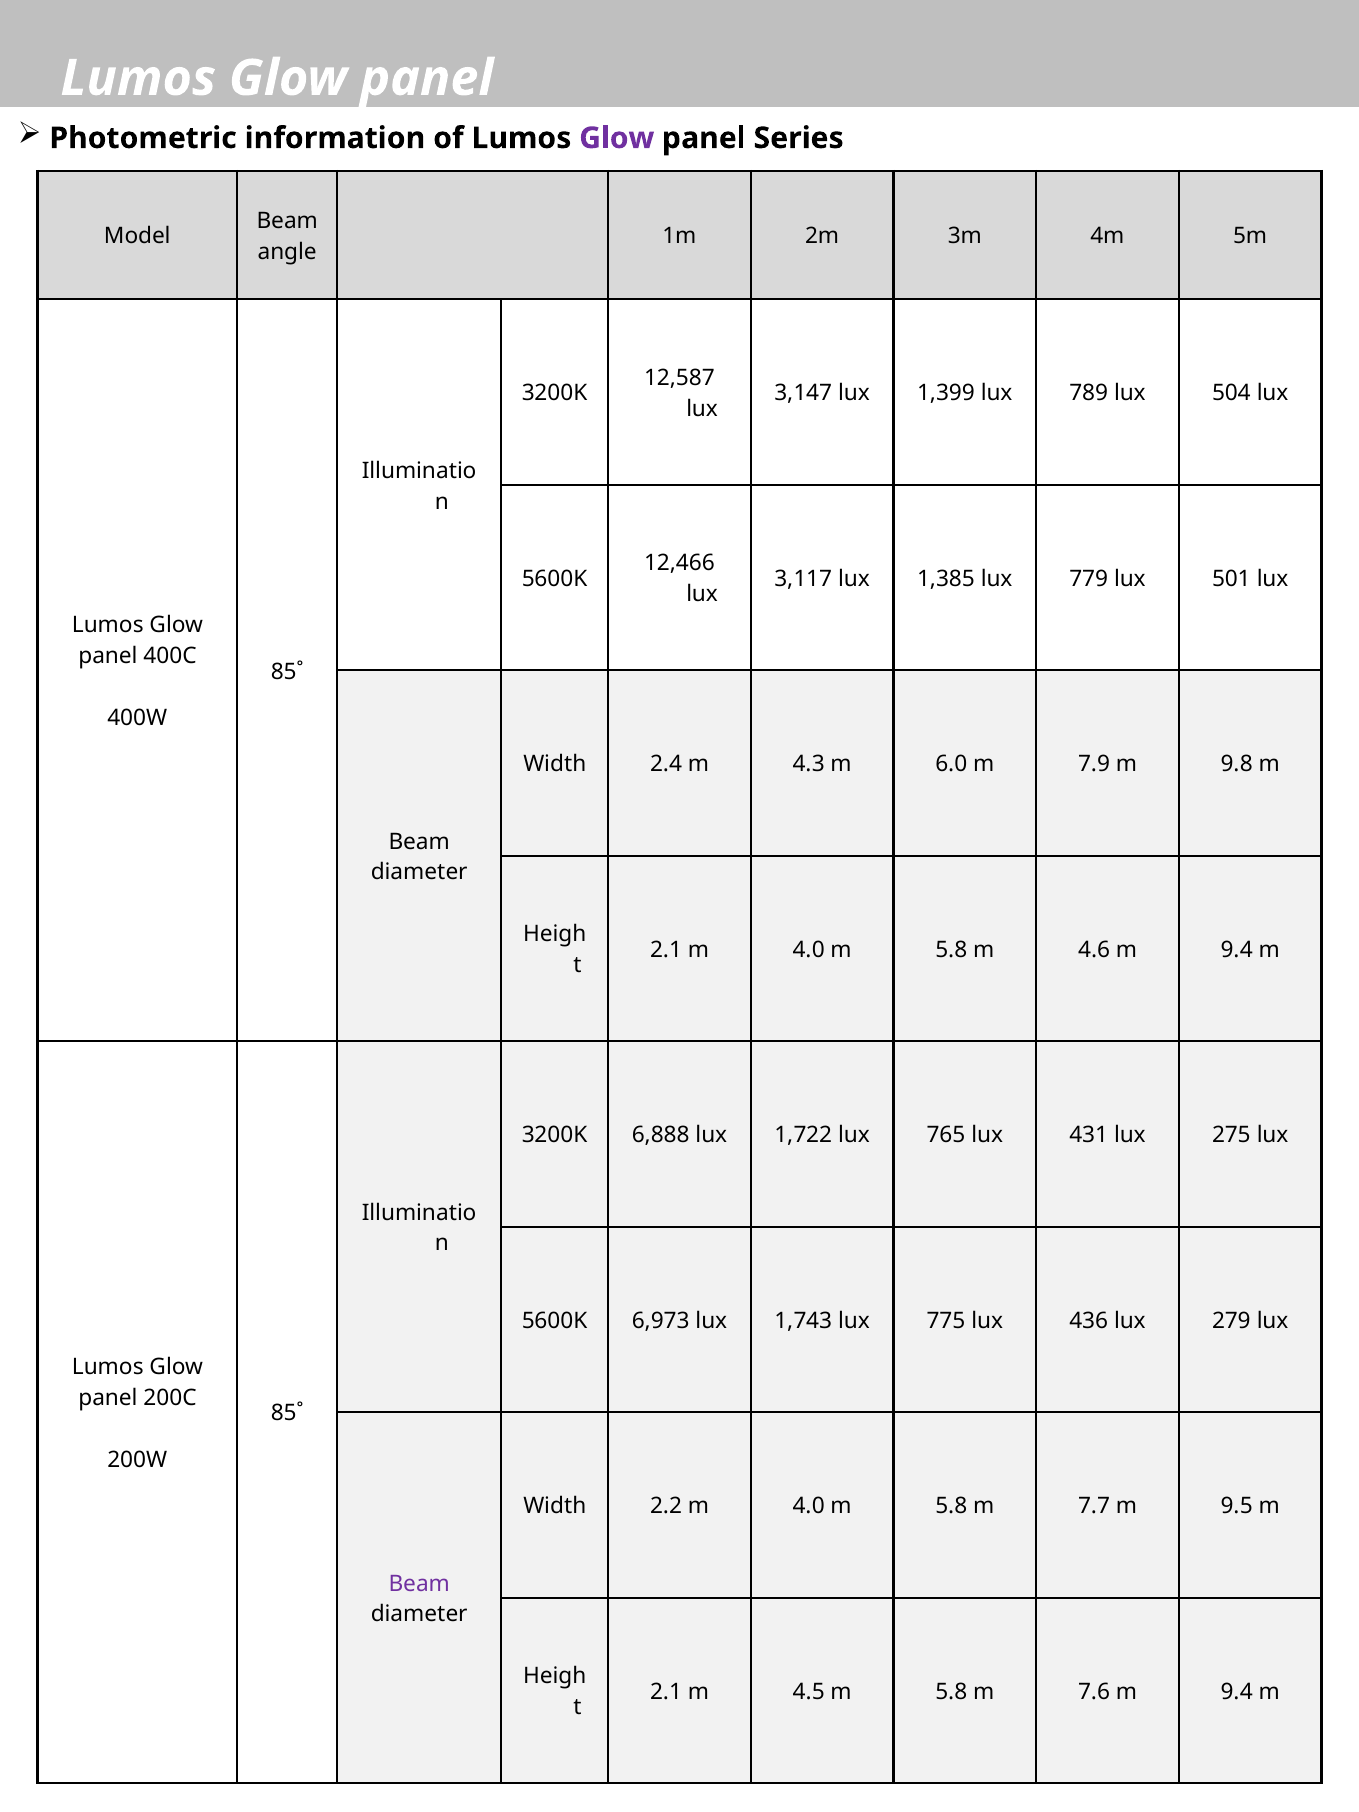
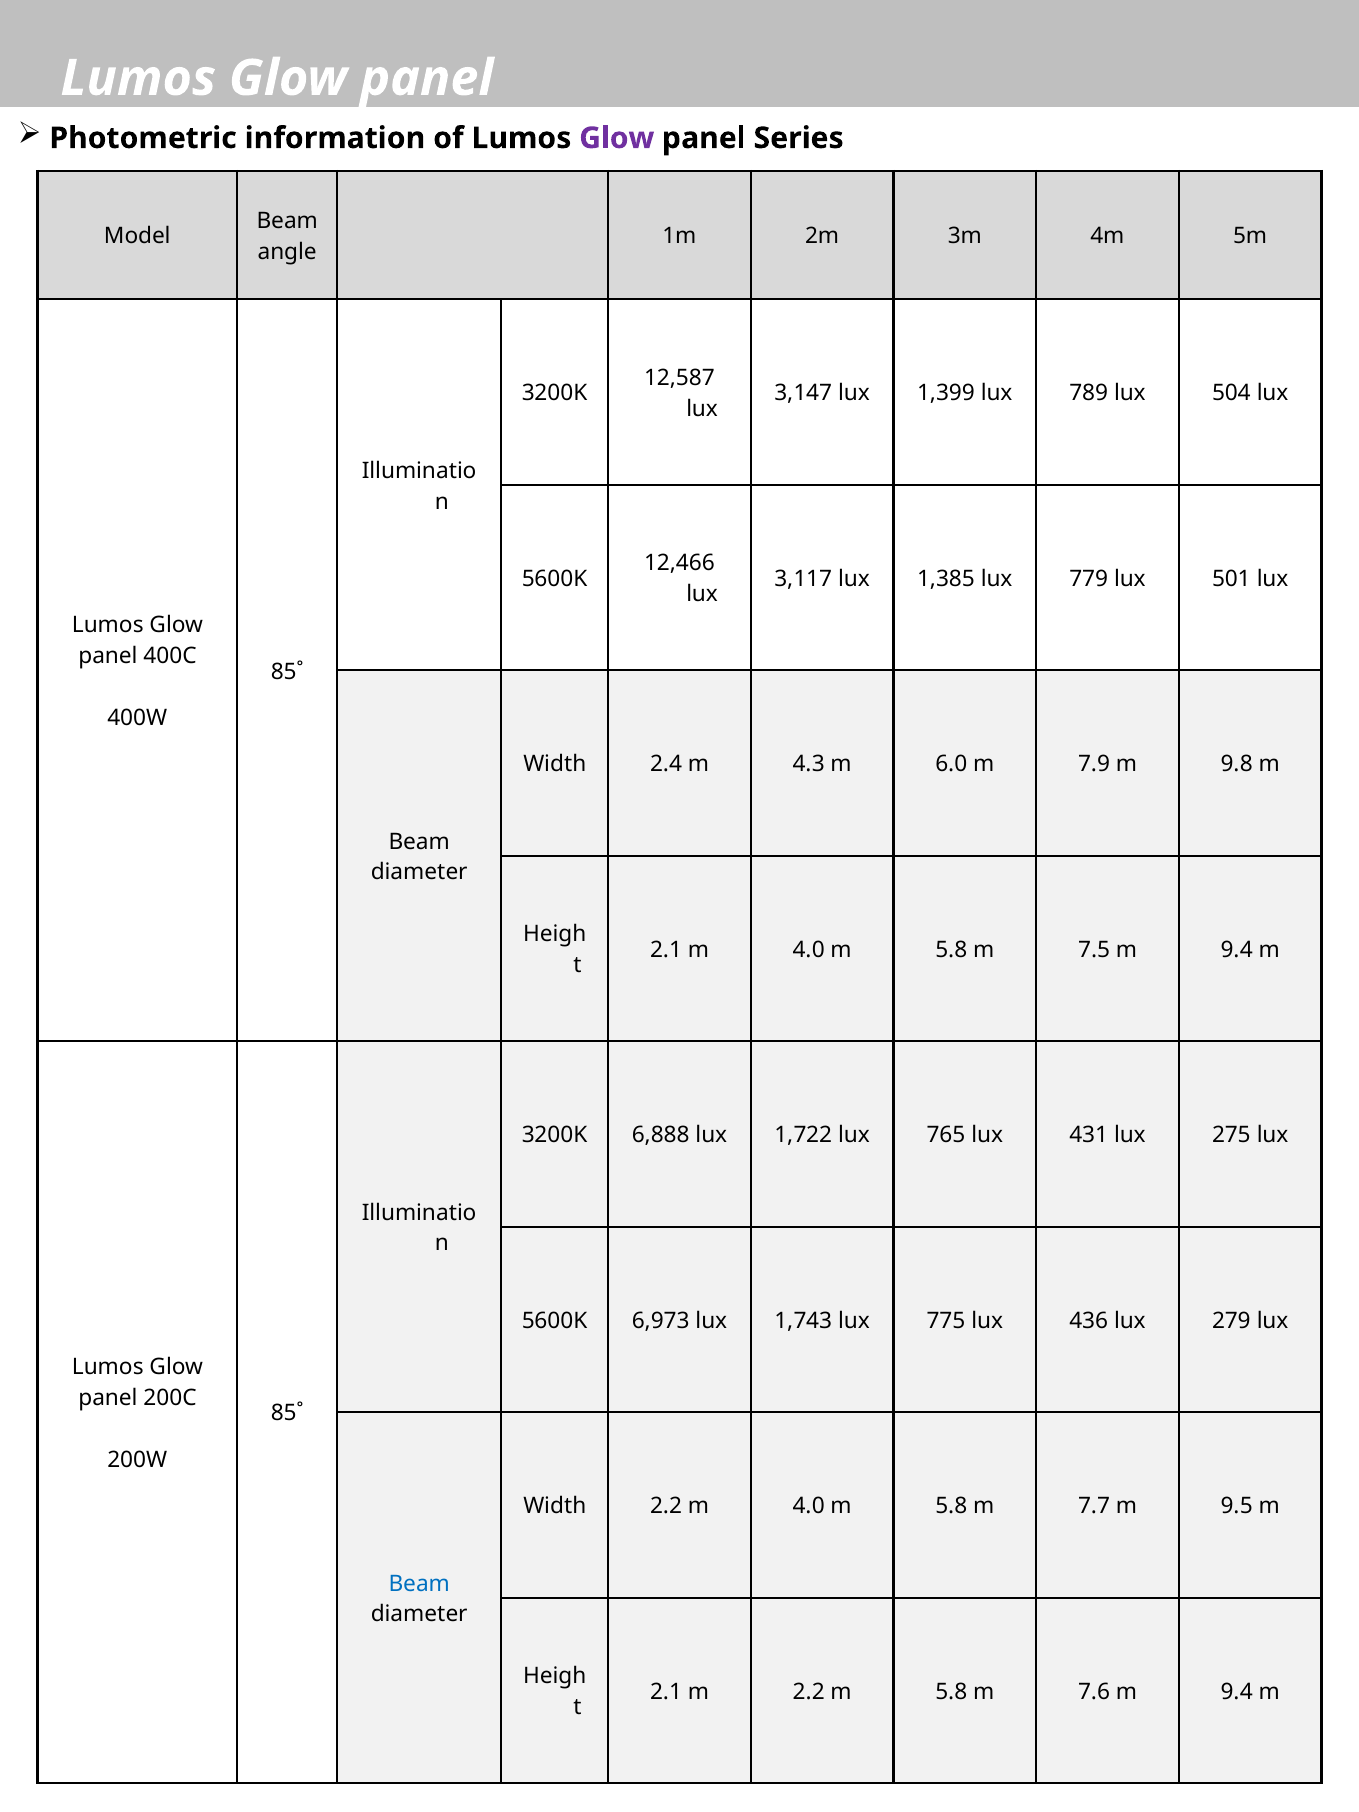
4.6: 4.6 -> 7.5
Beam at (419, 1584) colour: purple -> blue
m 4.5: 4.5 -> 2.2
